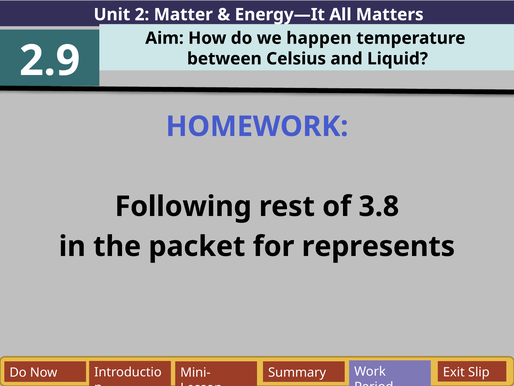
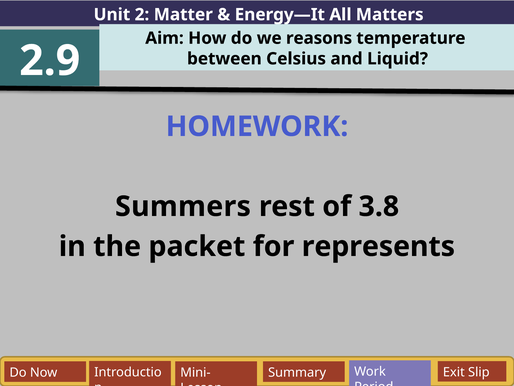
happen: happen -> reasons
Following: Following -> Summers
